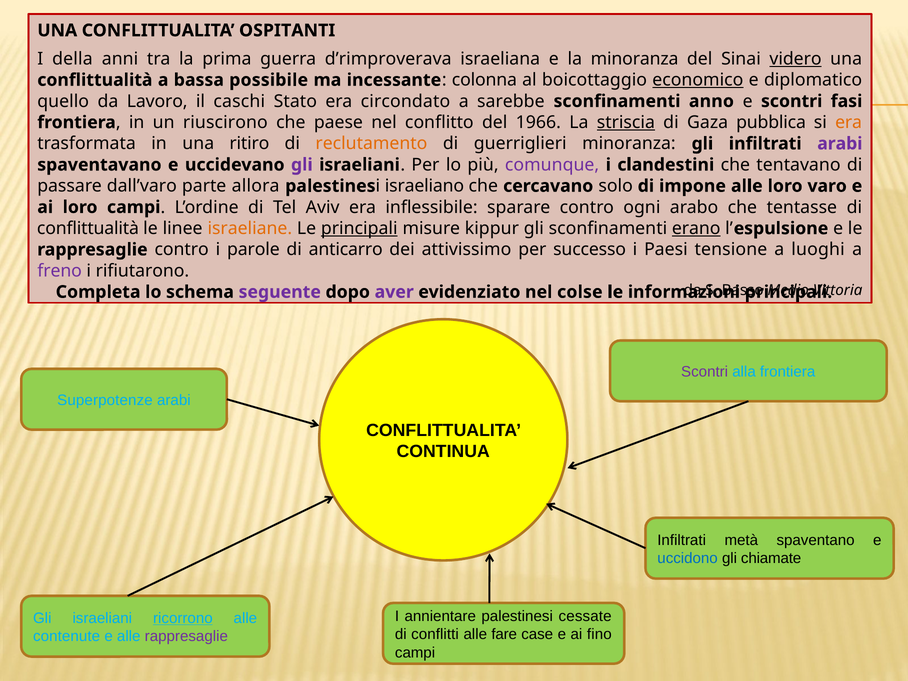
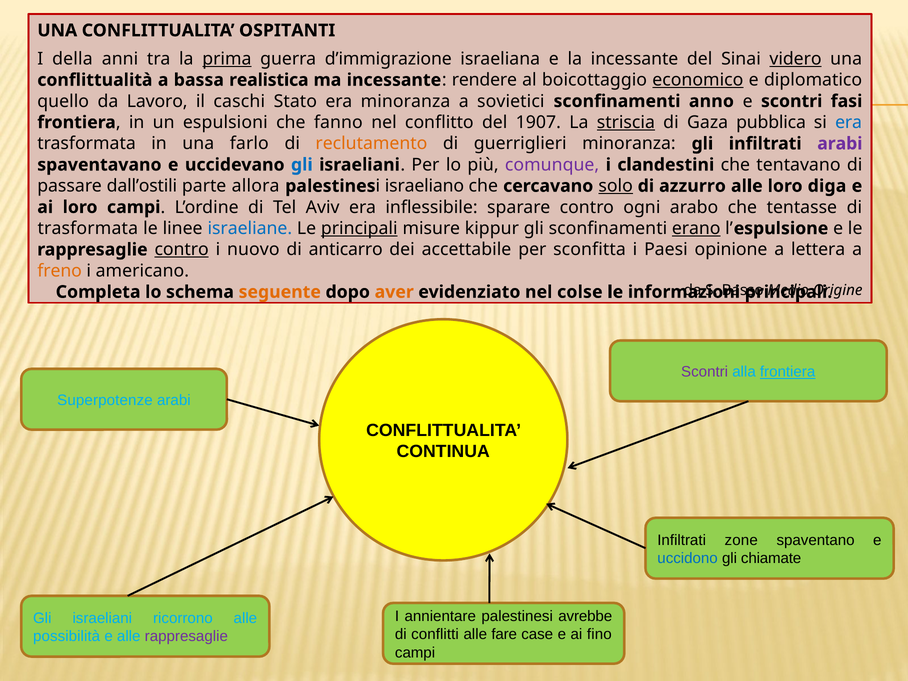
prima underline: none -> present
d’rimproverava: d’rimproverava -> d’immigrazione
la minoranza: minoranza -> incessante
possibile: possibile -> realistica
colonna: colonna -> rendere
era circondato: circondato -> minoranza
sarebbe: sarebbe -> sovietici
riuscirono: riuscirono -> espulsioni
paese: paese -> fanno
1966: 1966 -> 1907
era at (849, 122) colour: orange -> blue
ritiro: ritiro -> farlo
gli at (302, 165) colour: purple -> blue
dall’varo: dall’varo -> dall’ostili
solo underline: none -> present
impone: impone -> azzurro
varo: varo -> diga
conflittualità at (88, 228): conflittualità -> trasformata
israeliane colour: orange -> blue
contro at (182, 250) underline: none -> present
parole: parole -> nuovo
attivissimo: attivissimo -> accettabile
successo: successo -> sconfitta
tensione: tensione -> opinione
luoghi: luoghi -> lettera
freno colour: purple -> orange
rifiutarono: rifiutarono -> americano
Vittoria: Vittoria -> Origine
seguente at (280, 292) colour: purple -> orange
aver at (394, 292) colour: purple -> orange
frontiera at (788, 372) underline: none -> present
metà: metà -> zone
cessate: cessate -> avrebbe
ricorrono underline: present -> none
contenute: contenute -> possibilità
